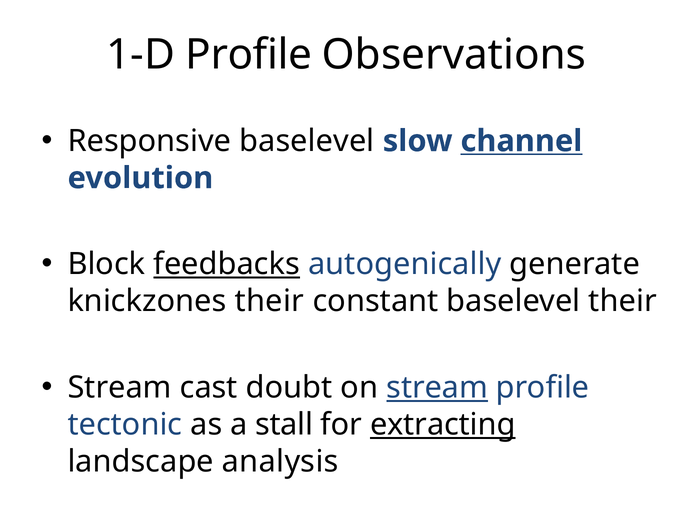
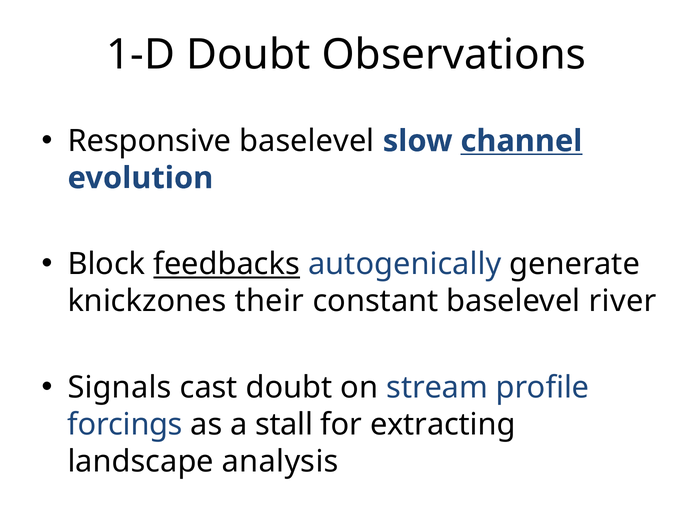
1-D Profile: Profile -> Doubt
baselevel their: their -> river
Stream at (120, 387): Stream -> Signals
stream at (437, 387) underline: present -> none
tectonic: tectonic -> forcings
extracting underline: present -> none
